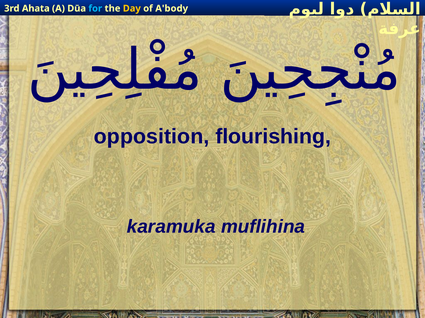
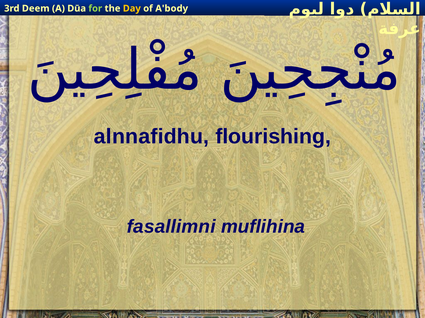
Ahata: Ahata -> Deem
for colour: light blue -> light green
opposition: opposition -> alnnafidhu
karamuka: karamuka -> fasallimni
